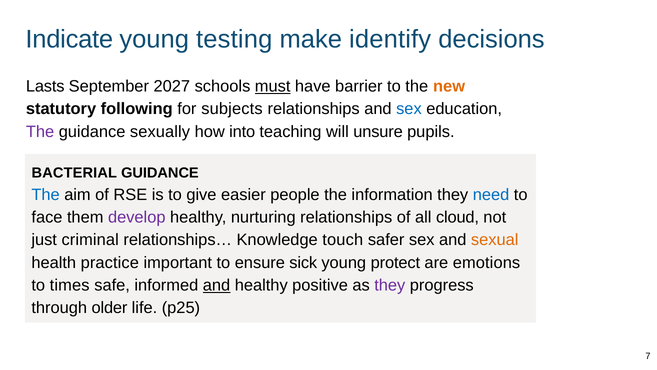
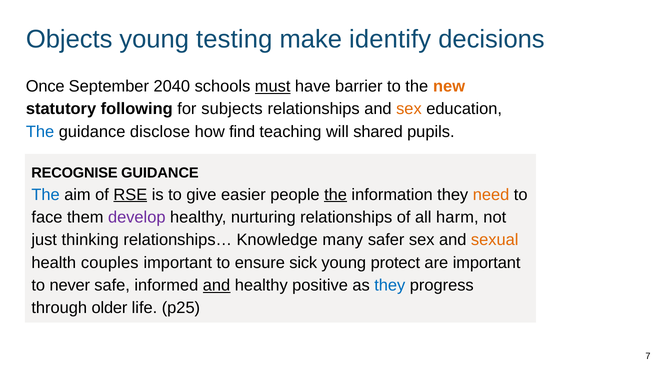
Indicate: Indicate -> Objects
Lasts: Lasts -> Once
2027: 2027 -> 2040
sex at (409, 109) colour: blue -> orange
The at (40, 132) colour: purple -> blue
sexually: sexually -> disclose
into: into -> find
unsure: unsure -> shared
BACTERIAL: BACTERIAL -> RECOGNISE
RSE underline: none -> present
the at (336, 194) underline: none -> present
need colour: blue -> orange
cloud: cloud -> harm
criminal: criminal -> thinking
touch: touch -> many
practice: practice -> couples
are emotions: emotions -> important
times: times -> never
they at (390, 285) colour: purple -> blue
